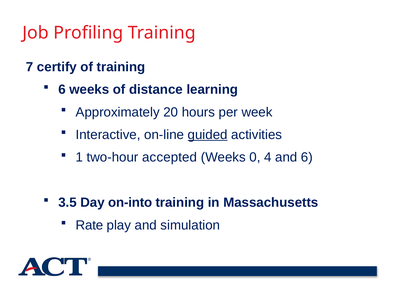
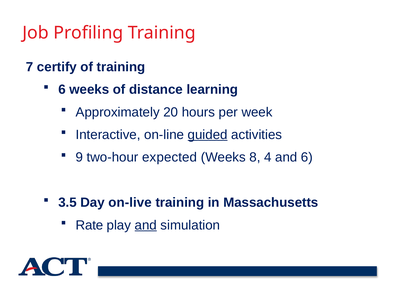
1: 1 -> 9
accepted: accepted -> expected
0: 0 -> 8
on-into: on-into -> on-live
and at (146, 225) underline: none -> present
